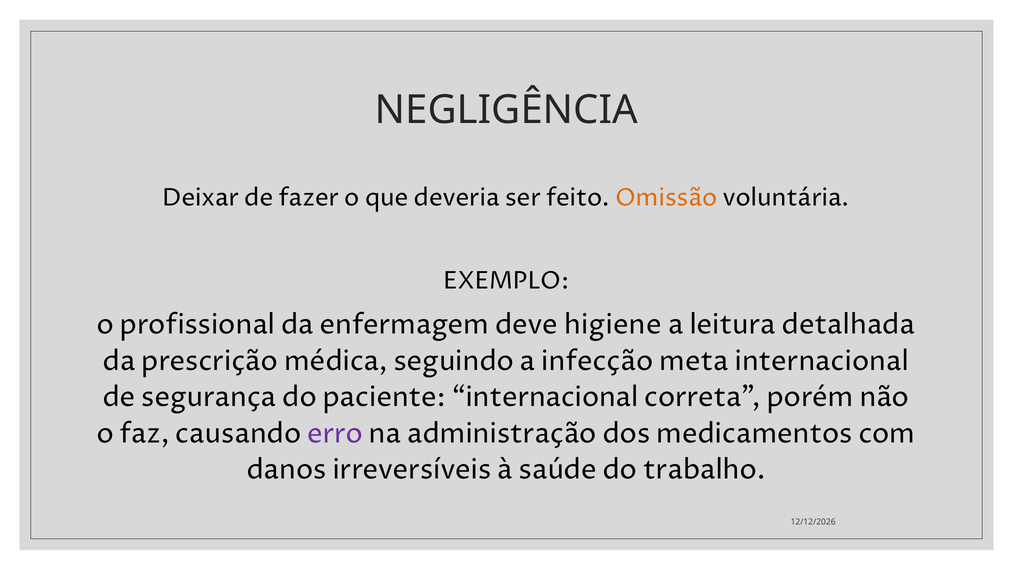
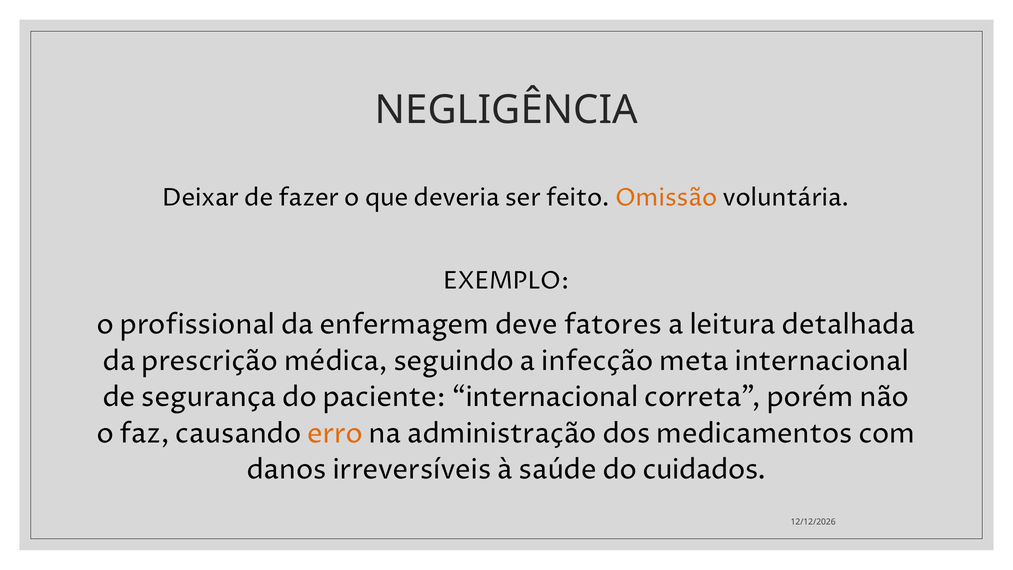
higiene: higiene -> fatores
erro colour: purple -> orange
trabalho: trabalho -> cuidados
